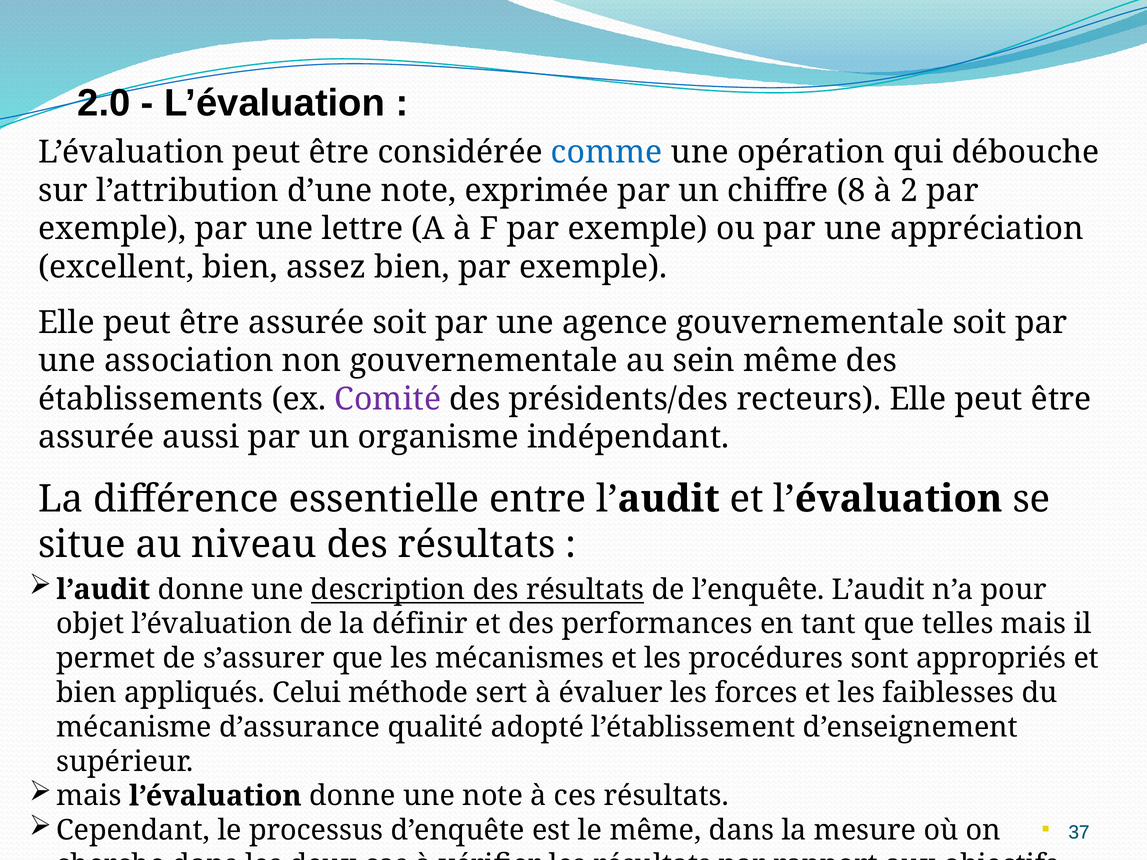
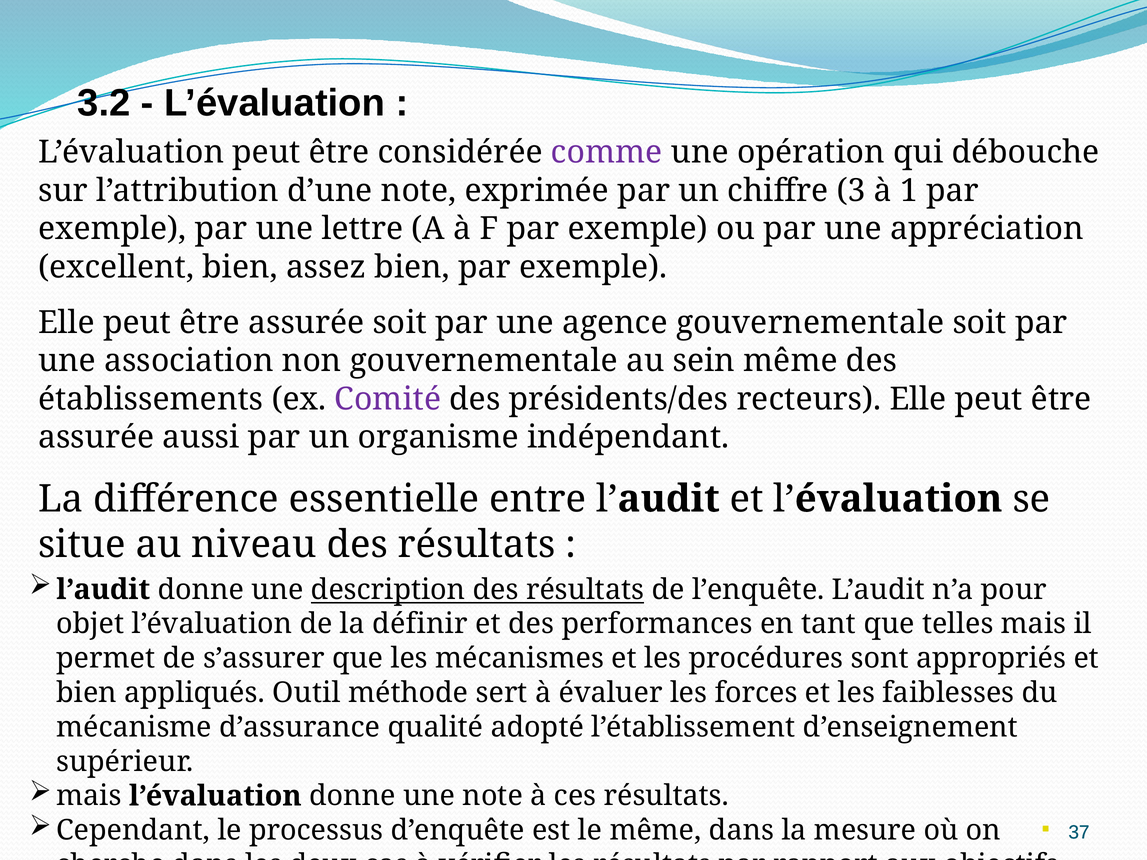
2.0: 2.0 -> 3.2
comme colour: blue -> purple
8: 8 -> 3
2: 2 -> 1
Celui: Celui -> Outil
